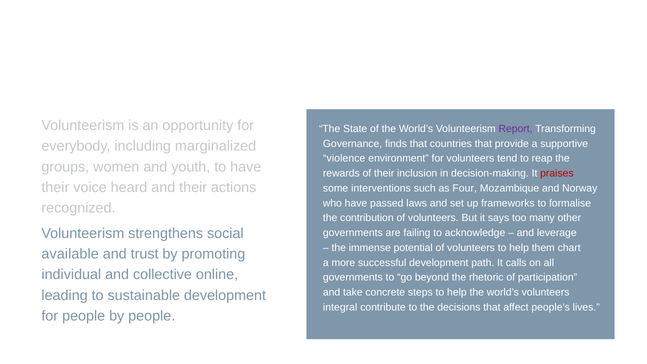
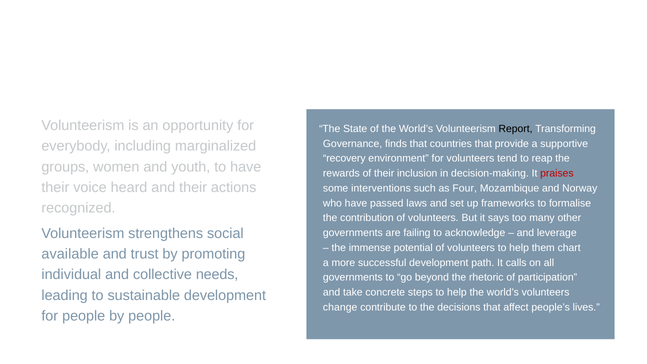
Report colour: purple -> black
violence: violence -> recovery
online: online -> needs
integral: integral -> change
